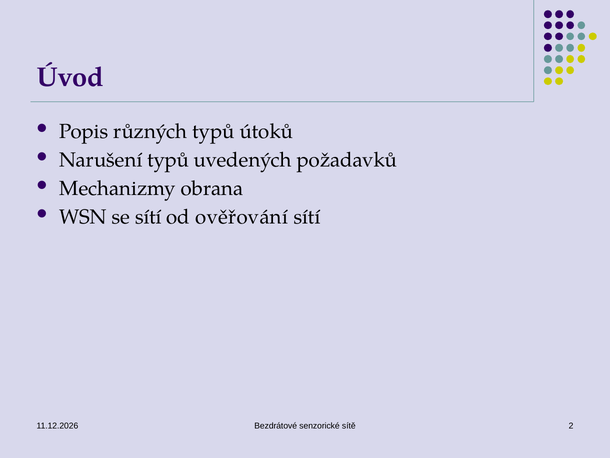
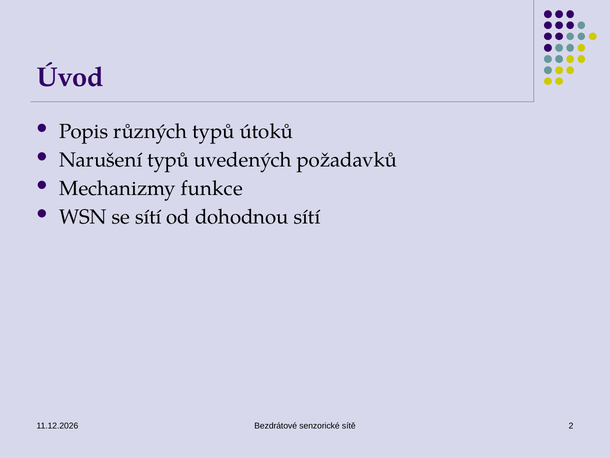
obrana: obrana -> funkce
ověřování: ověřování -> dohodnou
